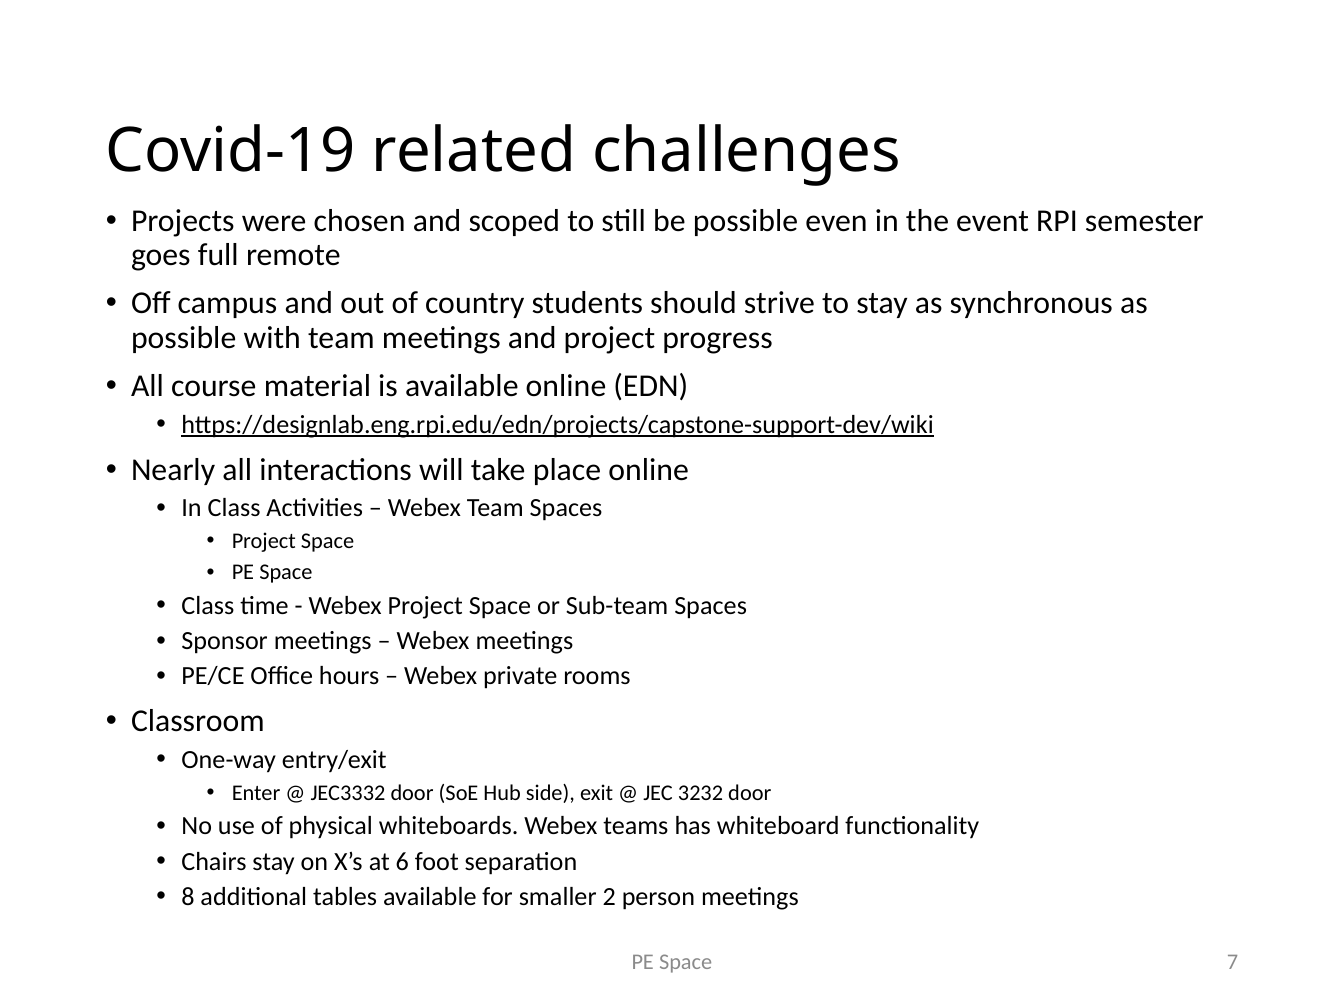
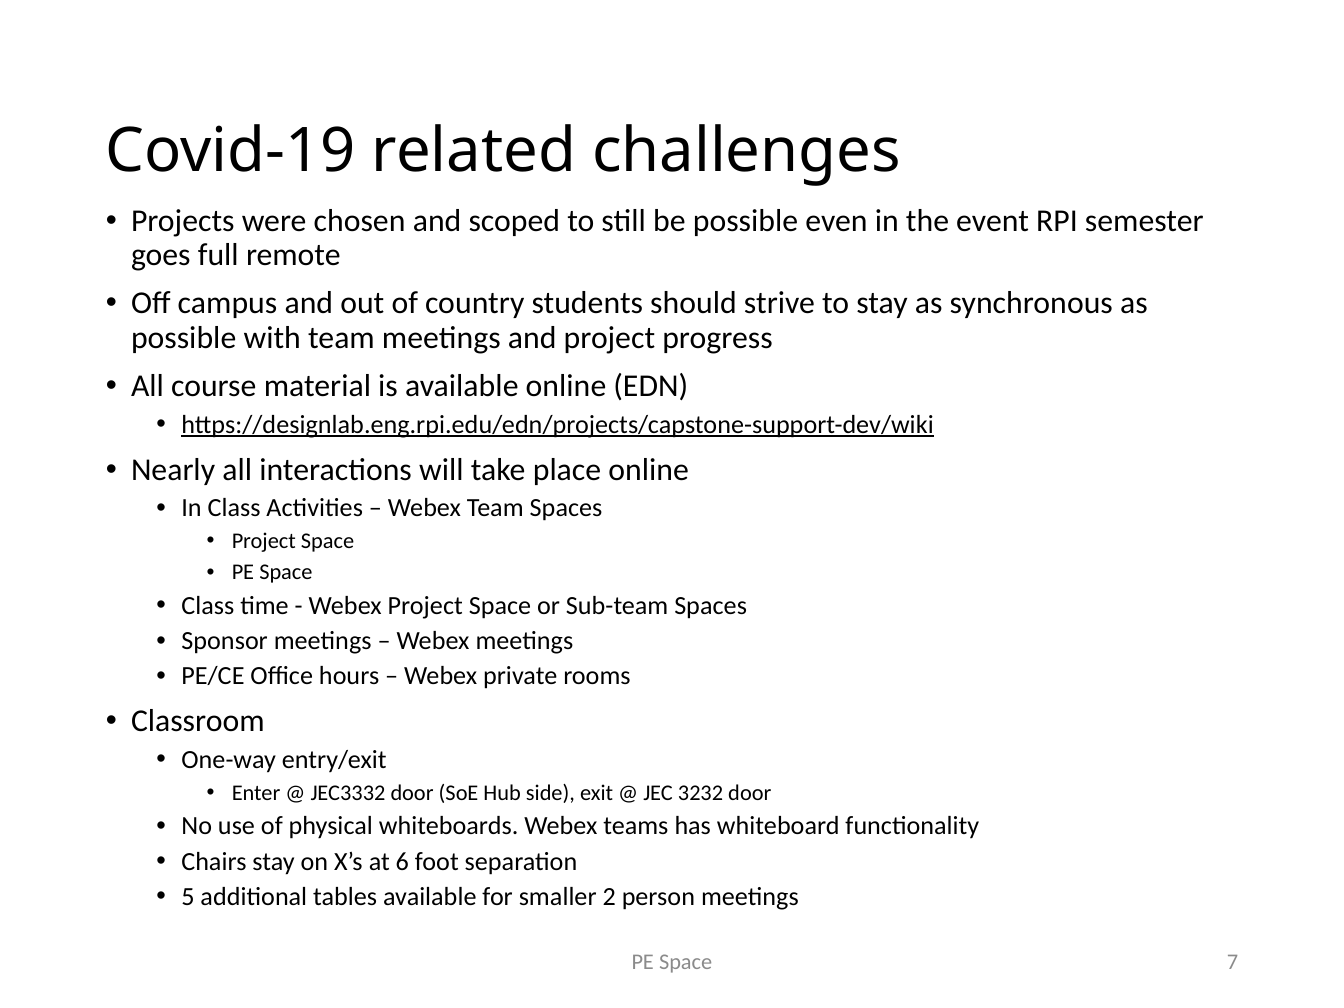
8: 8 -> 5
